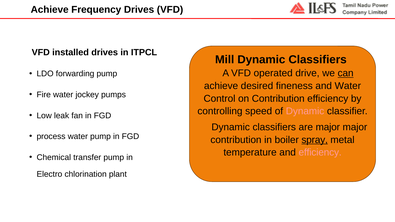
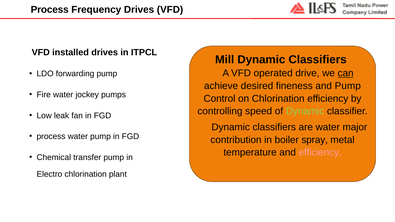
Achieve at (50, 10): Achieve -> Process
and Water: Water -> Pump
on Contribution: Contribution -> Chlorination
Dynamic at (305, 111) colour: pink -> light green
are major: major -> water
spray underline: present -> none
